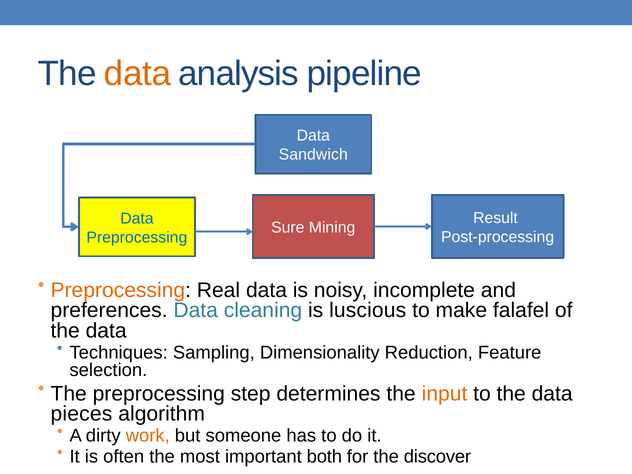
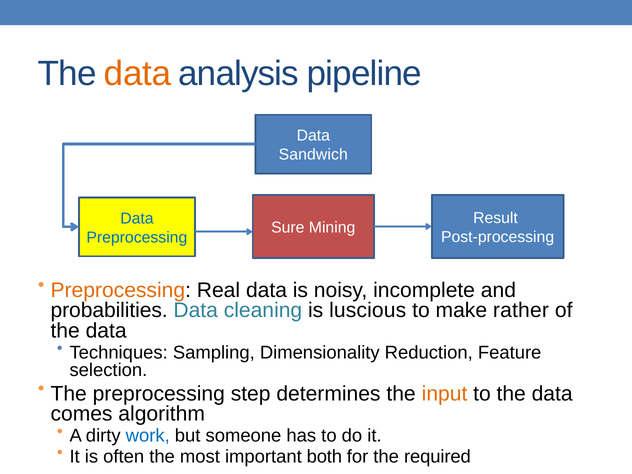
preferences: preferences -> probabilities
falafel: falafel -> rather
pieces: pieces -> comes
work colour: orange -> blue
discover: discover -> required
